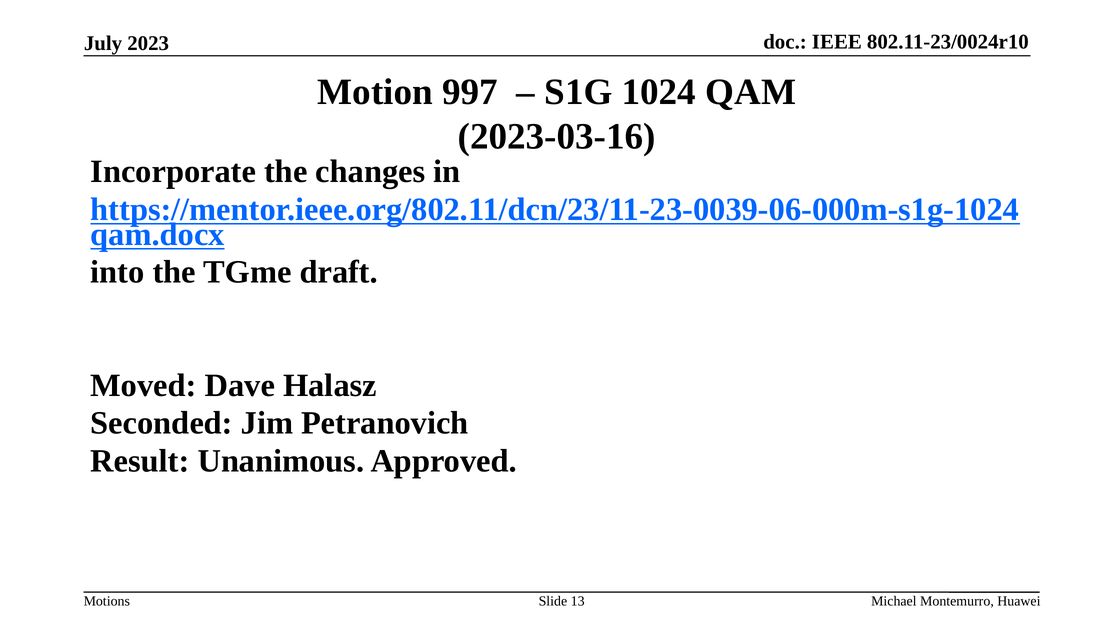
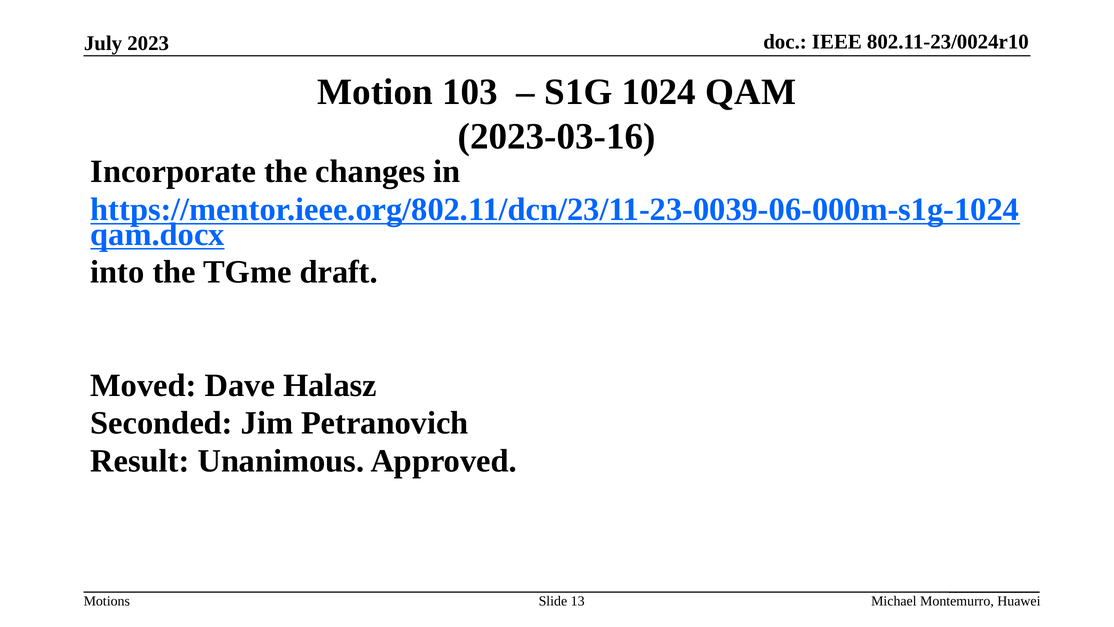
997: 997 -> 103
